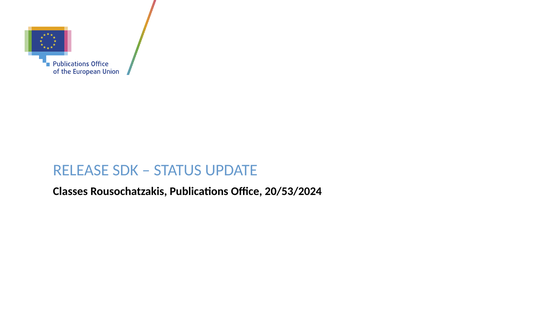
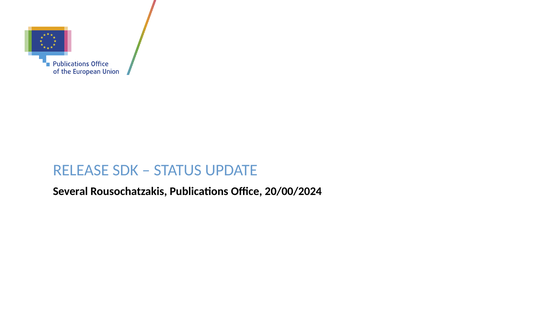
Classes: Classes -> Several
20/53/2024: 20/53/2024 -> 20/00/2024
